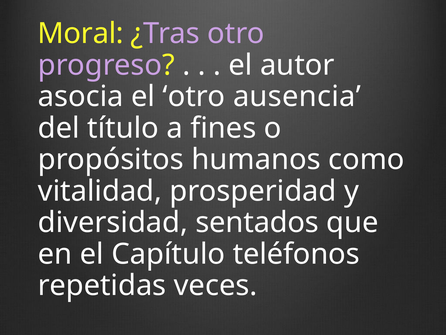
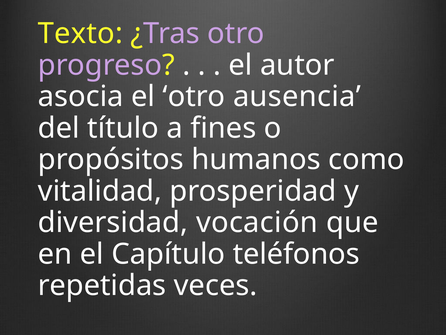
Moral: Moral -> Texto
sentados: sentados -> vocación
